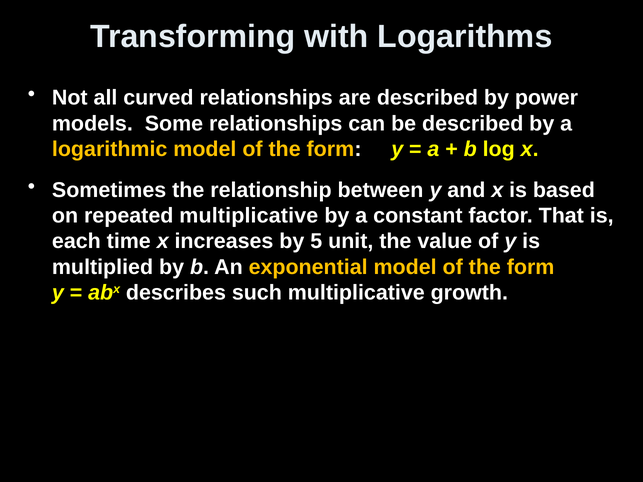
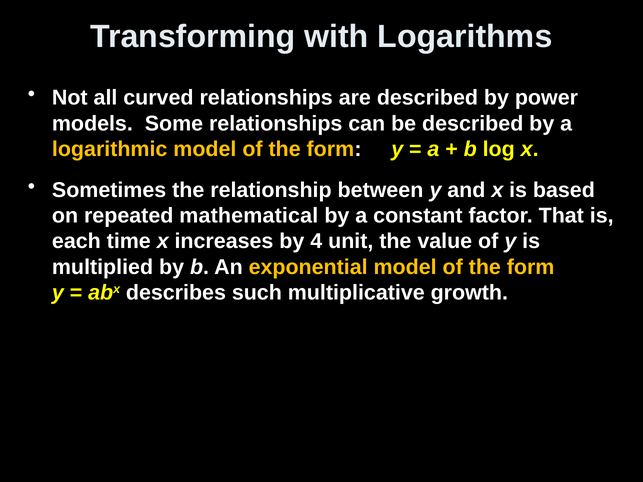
repeated multiplicative: multiplicative -> mathematical
5: 5 -> 4
